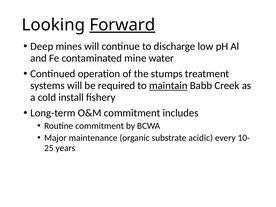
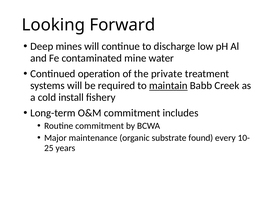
Forward underline: present -> none
stumps: stumps -> private
acidic: acidic -> found
